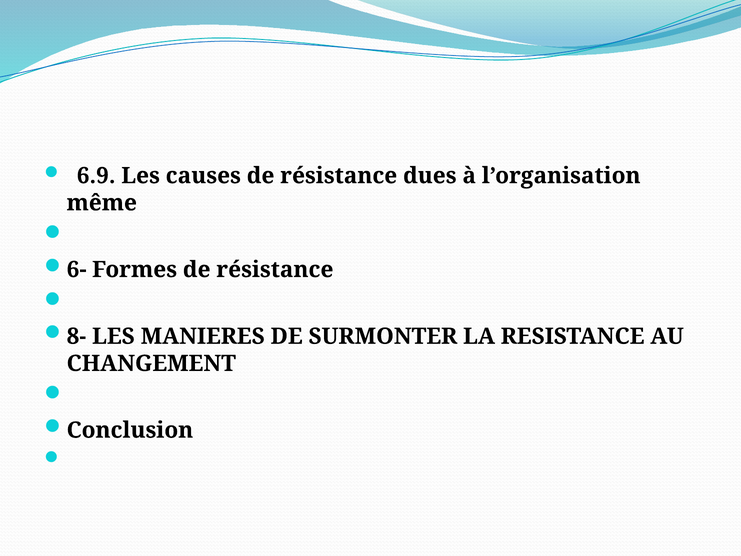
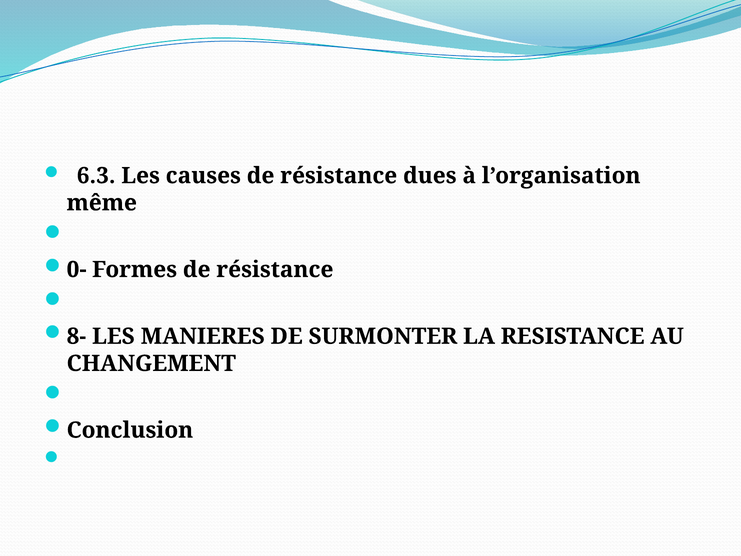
6.9: 6.9 -> 6.3
6-: 6- -> 0-
